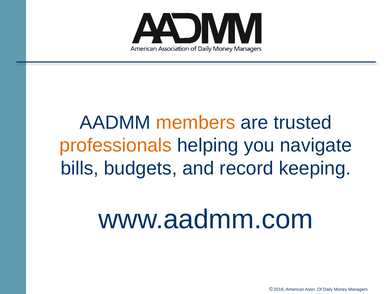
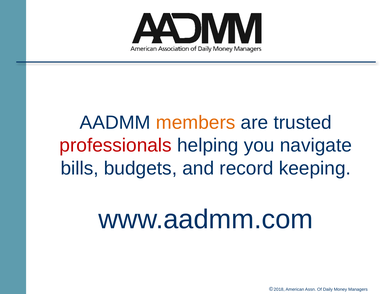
professionals colour: orange -> red
